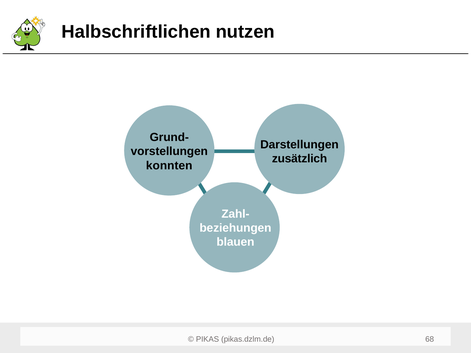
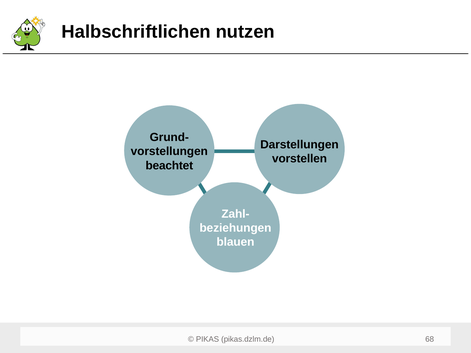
zusätzlich: zusätzlich -> vorstellen
konnten: konnten -> beachtet
